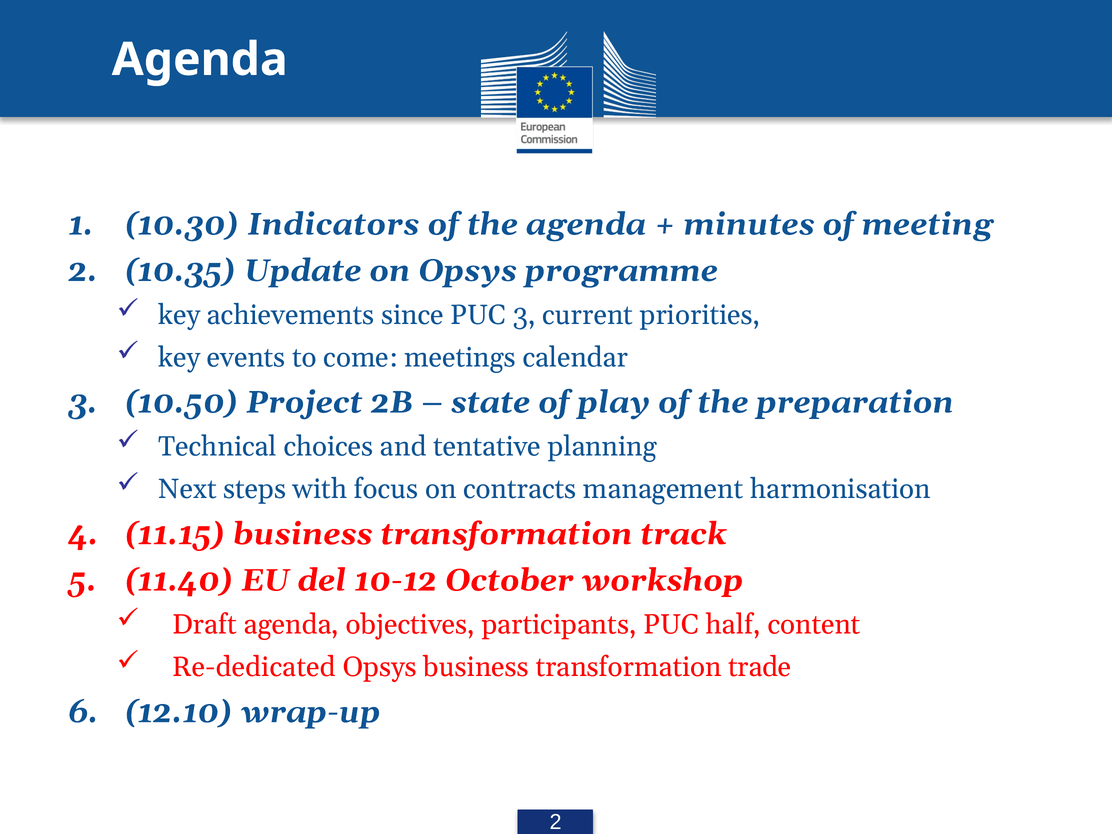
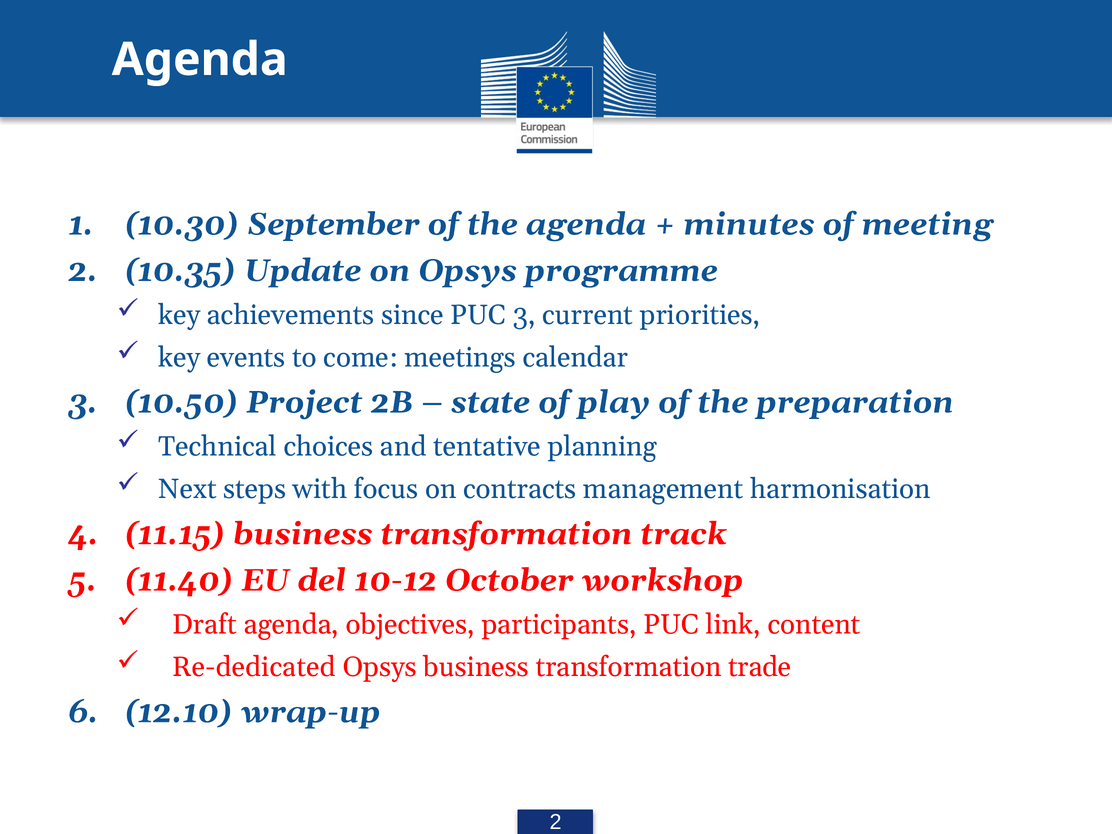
Indicators: Indicators -> September
half: half -> link
